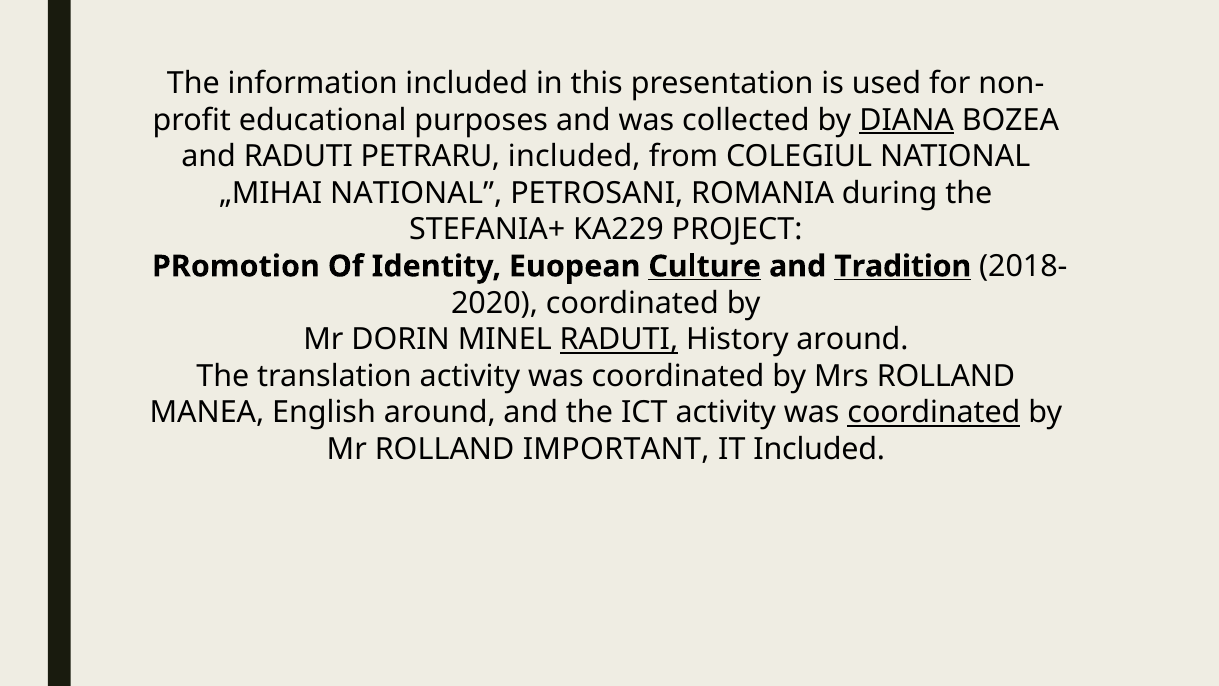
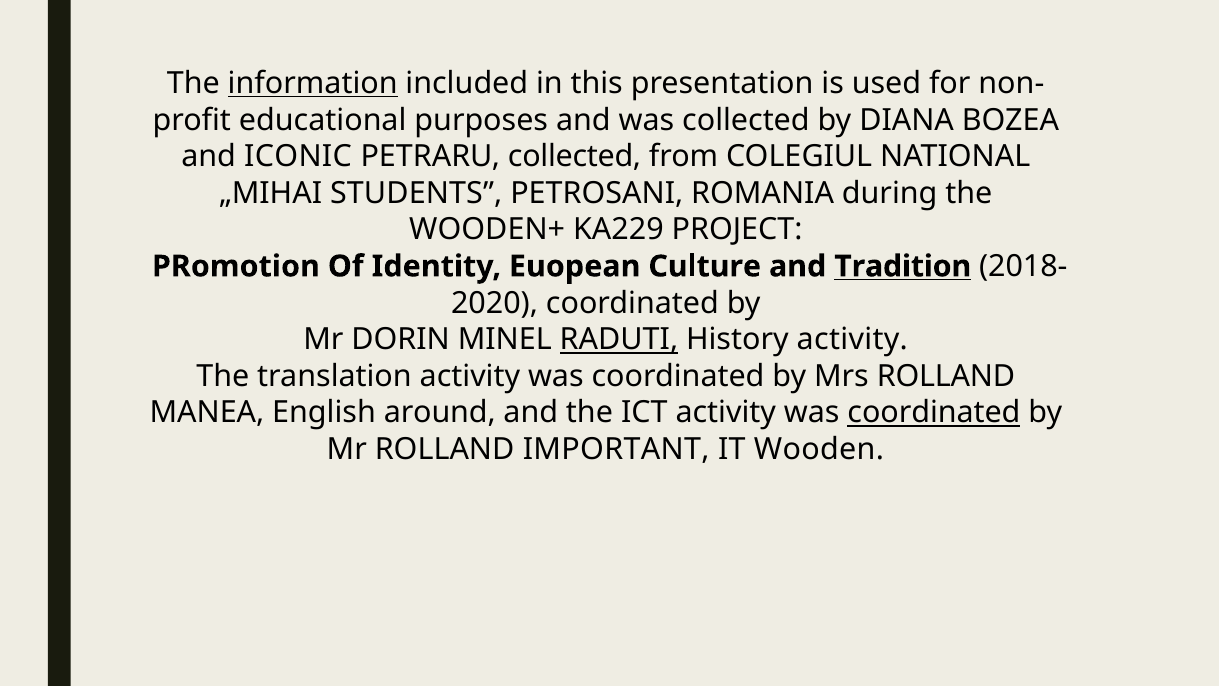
information underline: none -> present
DIANA underline: present -> none
and RADUTI: RADUTI -> ICONIC
PETRARU included: included -> collected
„MIHAI NATIONAL: NATIONAL -> STUDENTS
STEFANIA+: STEFANIA+ -> WOODEN+
Culture underline: present -> none
History around: around -> activity
IT Included: Included -> Wooden
